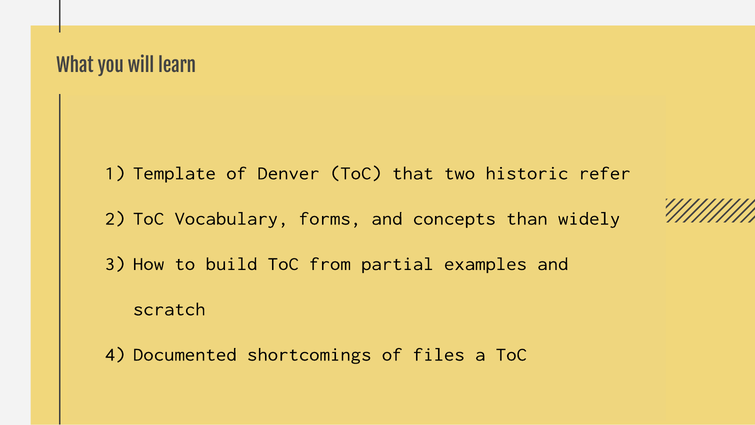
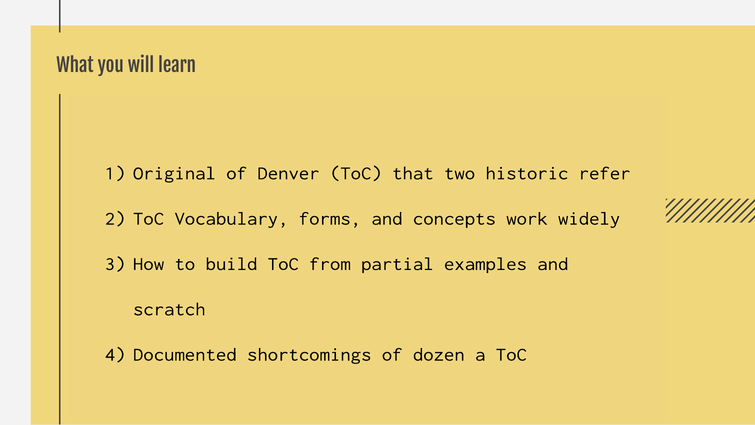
Template at (174, 173): Template -> Original
than: than -> work
files: files -> dozen
